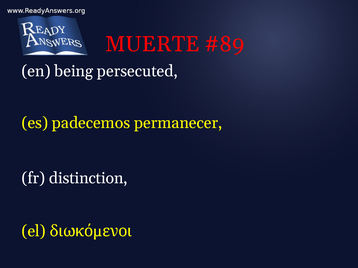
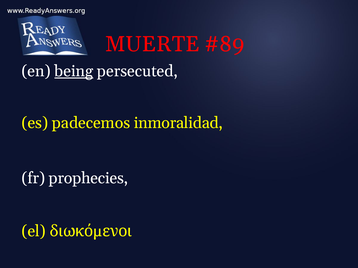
being underline: none -> present
permanecer: permanecer -> inmoralidad
distinction: distinction -> prophecies
